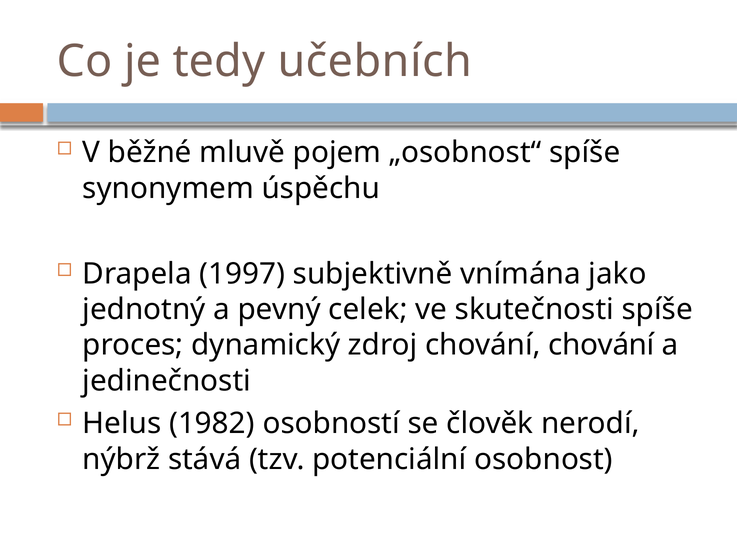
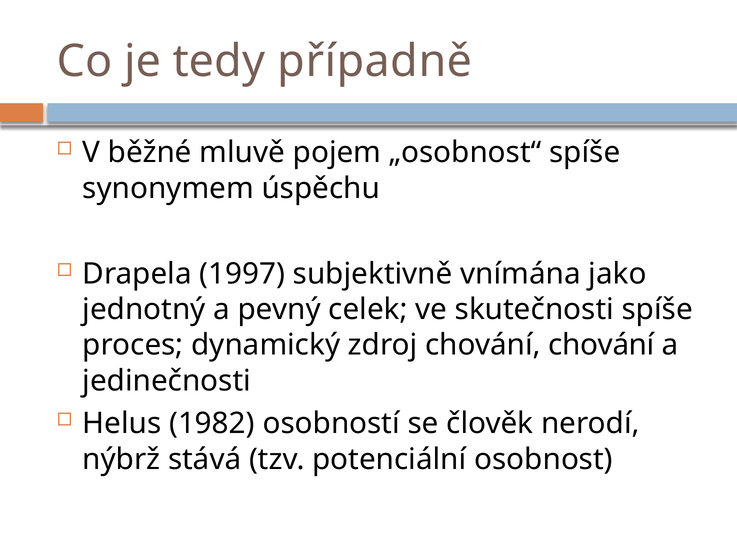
učebních: učebních -> případně
